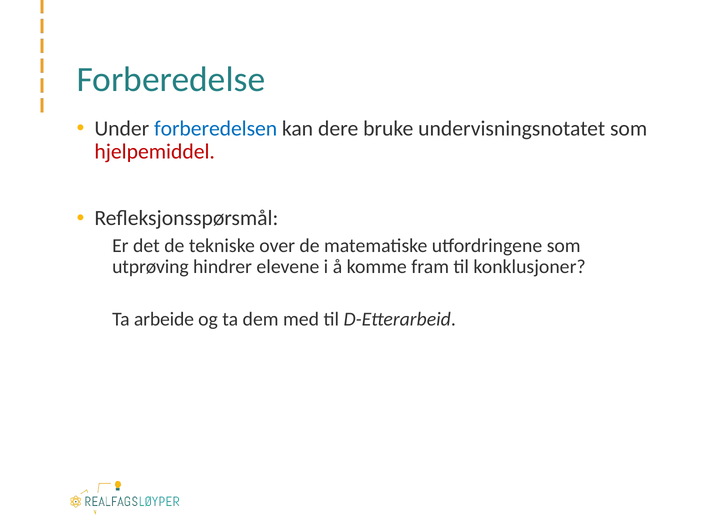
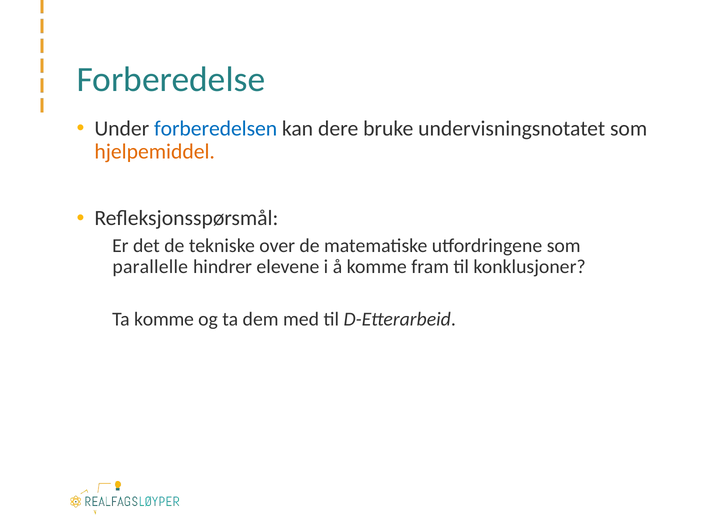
hjelpemiddel colour: red -> orange
utprøving: utprøving -> parallelle
Ta arbeide: arbeide -> komme
